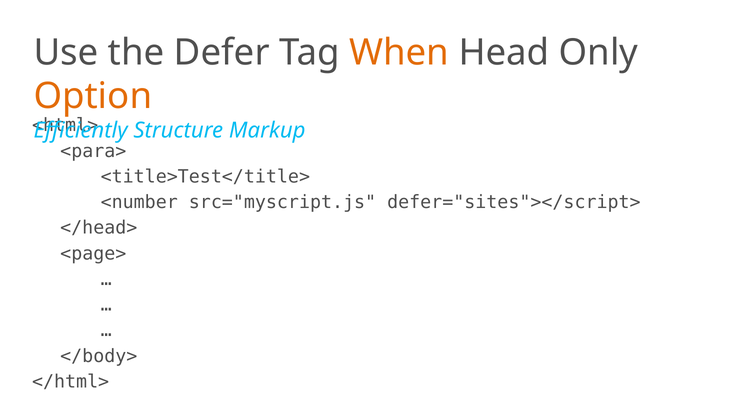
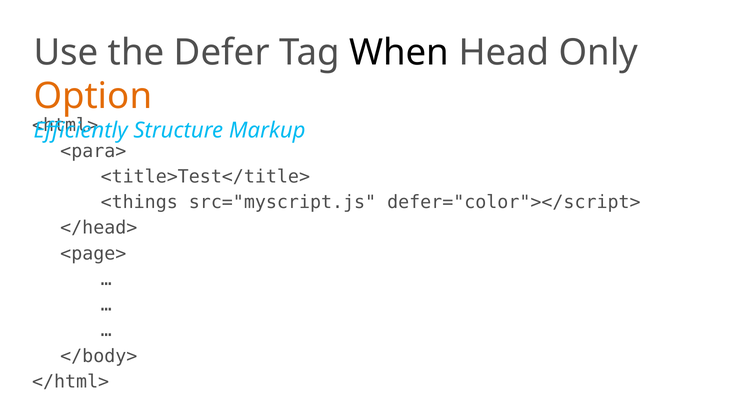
When colour: orange -> black
<number: <number -> <things
defer="sites"></script>: defer="sites"></script> -> defer="color"></script>
